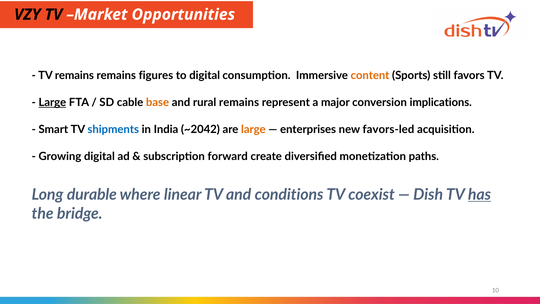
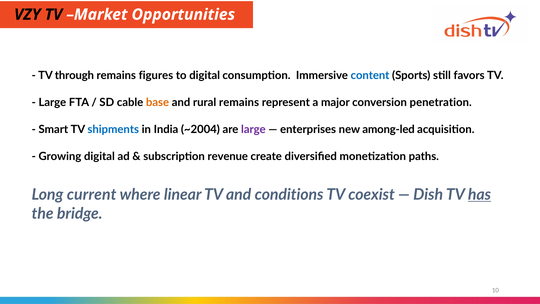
TV remains: remains -> through
content colour: orange -> blue
Large at (52, 102) underline: present -> none
implications: implications -> penetration
~2042: ~2042 -> ~2004
large at (253, 129) colour: orange -> purple
favors-led: favors-led -> among-led
forward: forward -> revenue
durable: durable -> current
